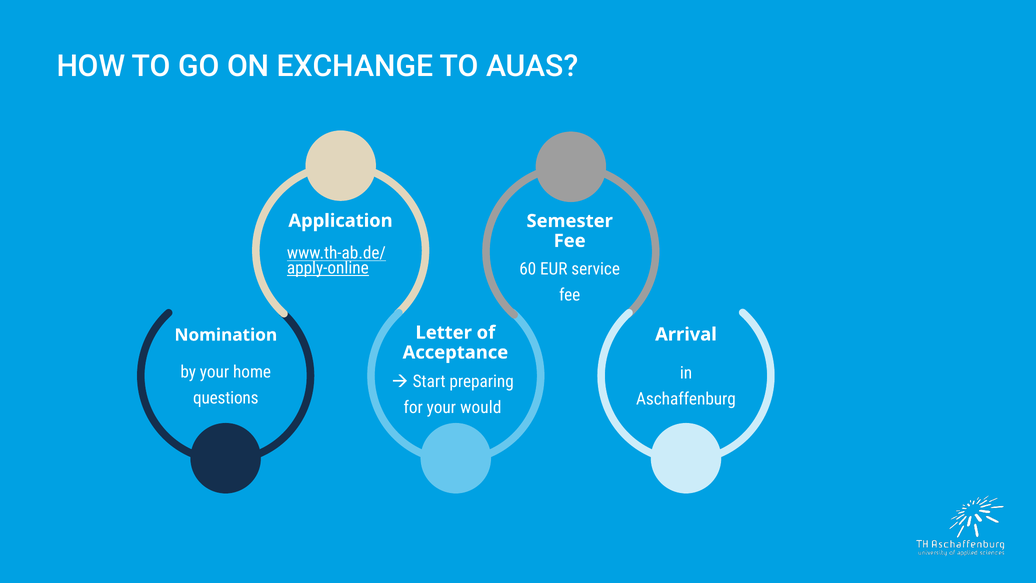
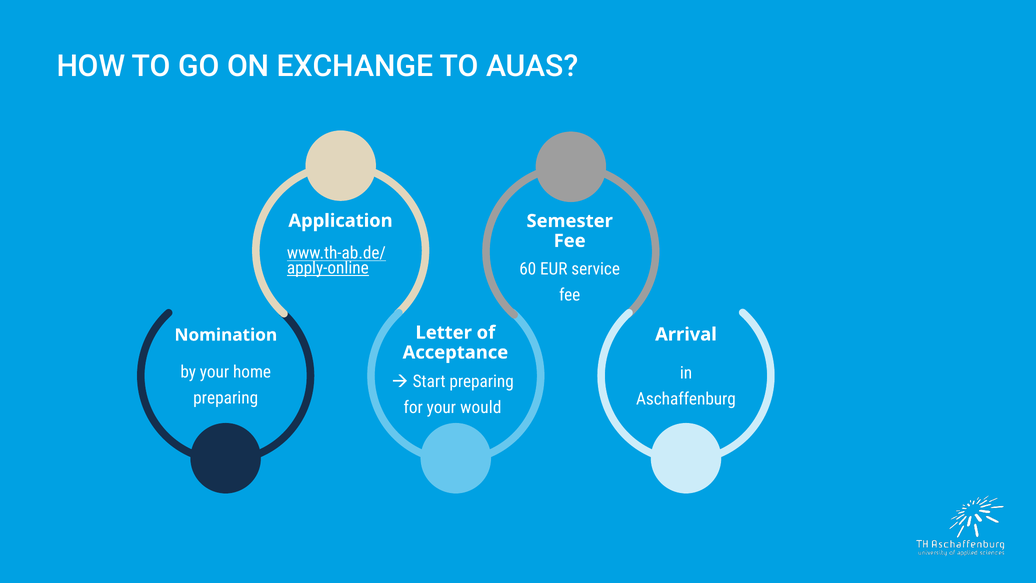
questions at (226, 398): questions -> preparing
